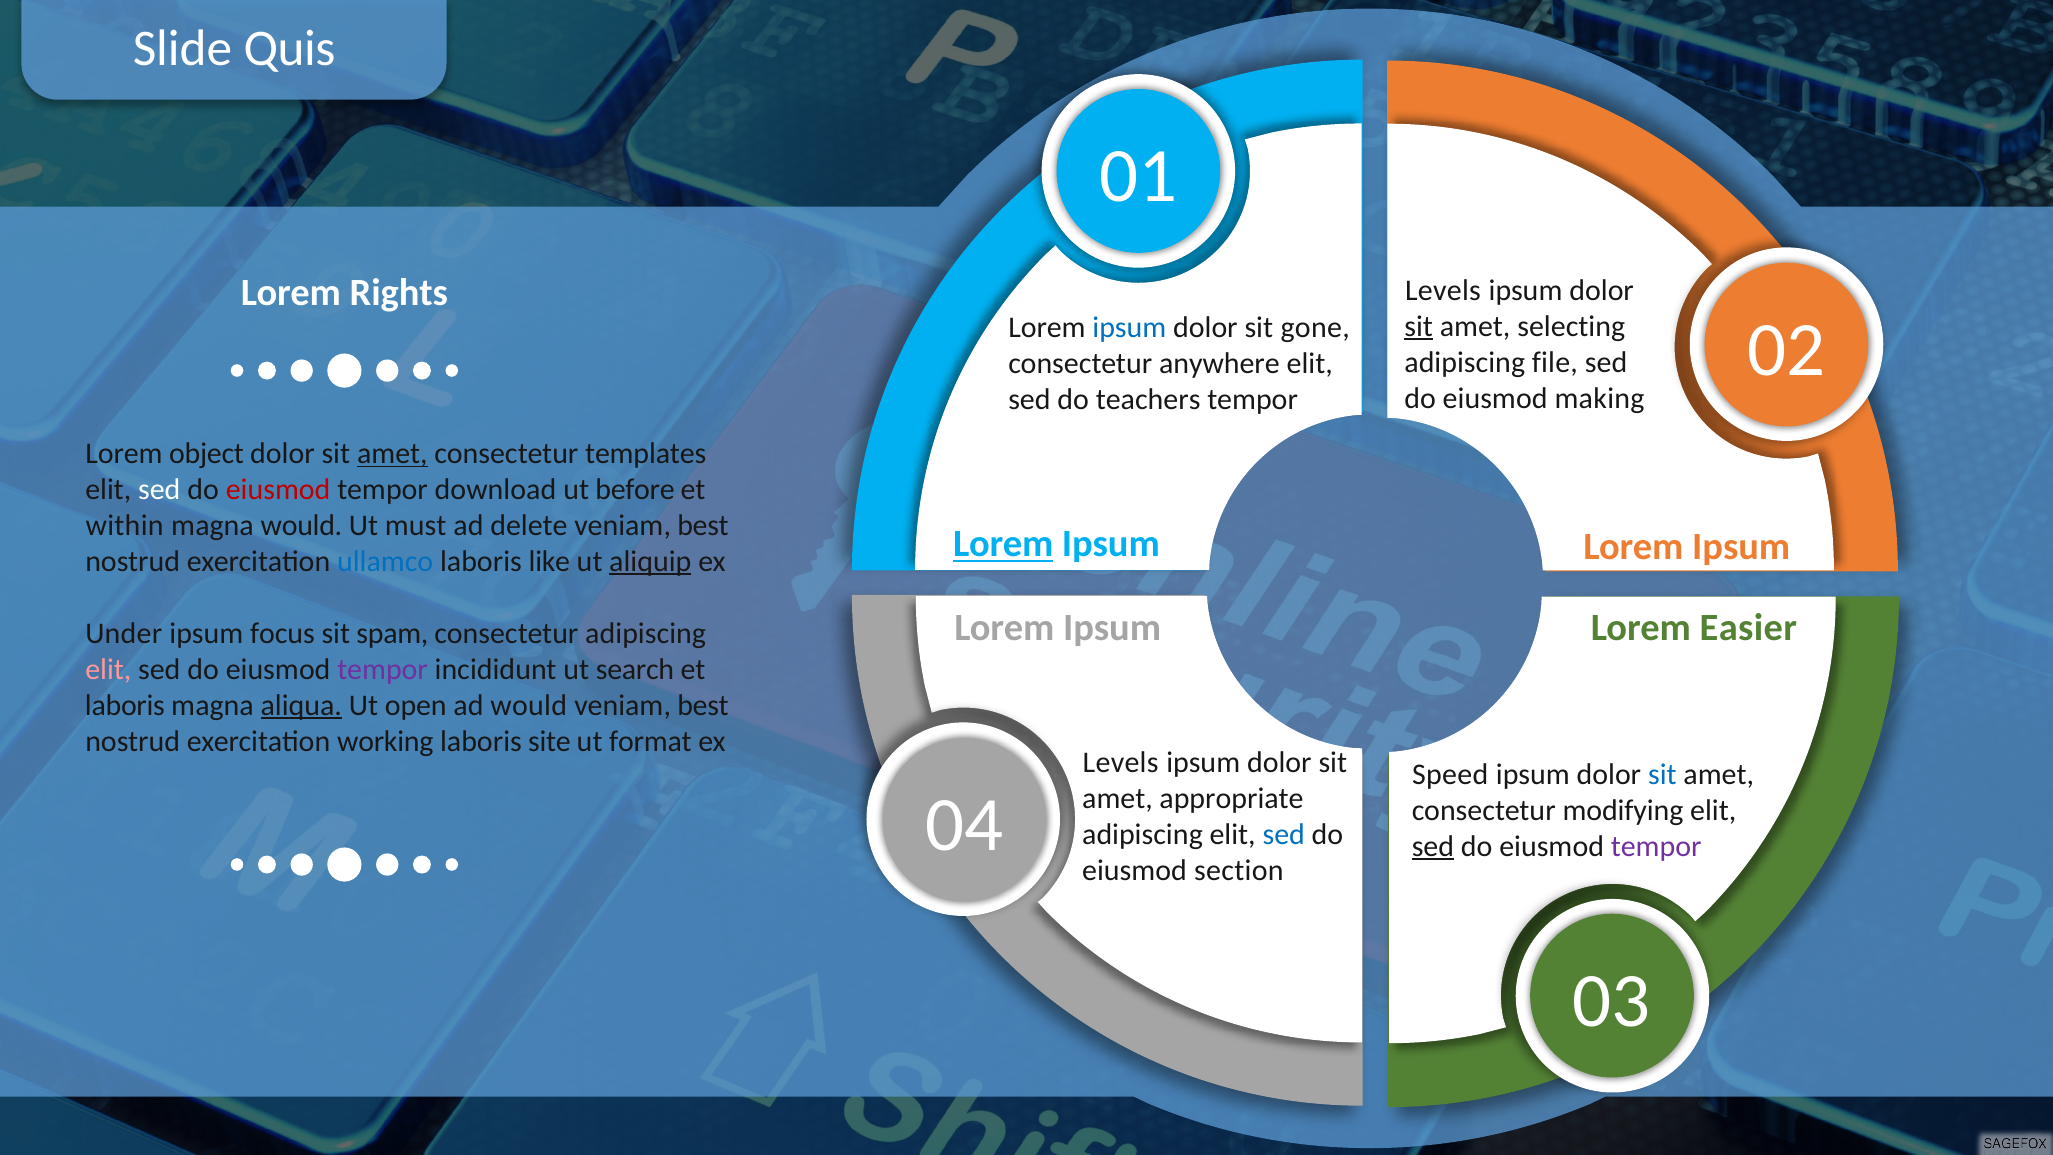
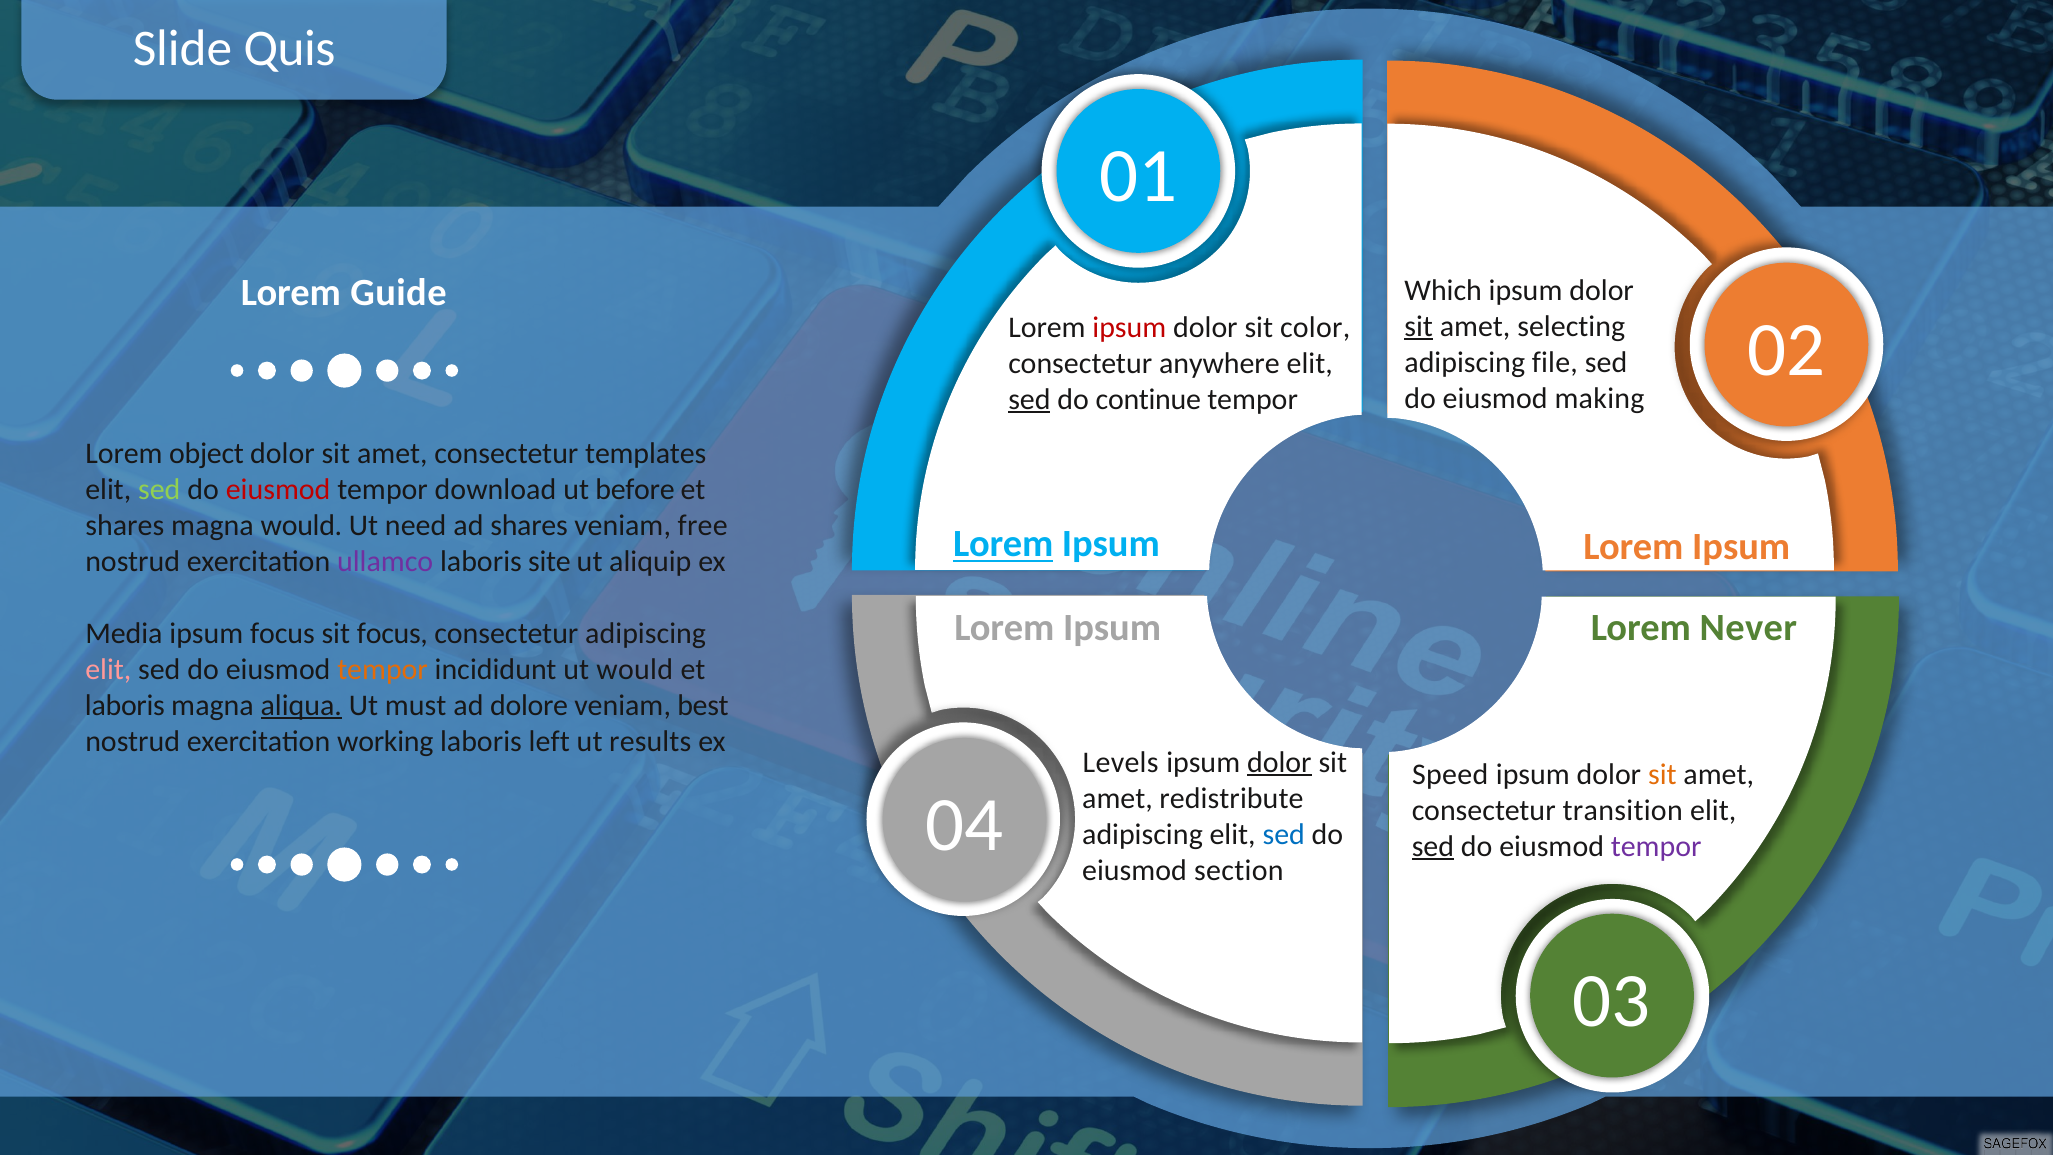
Rights: Rights -> Guide
Levels at (1443, 290): Levels -> Which
ipsum at (1129, 327) colour: blue -> red
gone: gone -> color
sed at (1029, 399) underline: none -> present
teachers: teachers -> continue
amet at (392, 454) underline: present -> none
sed at (159, 490) colour: white -> light green
within at (125, 525): within -> shares
must: must -> need
ad delete: delete -> shares
best at (703, 525): best -> free
ullamco colour: blue -> purple
like: like -> site
aliquip underline: present -> none
Easier: Easier -> Never
Under: Under -> Media
sit spam: spam -> focus
tempor at (383, 669) colour: purple -> orange
ut search: search -> would
open: open -> must
ad would: would -> dolore
site: site -> left
format: format -> results
dolor at (1279, 762) underline: none -> present
sit at (1662, 774) colour: blue -> orange
appropriate: appropriate -> redistribute
modifying: modifying -> transition
